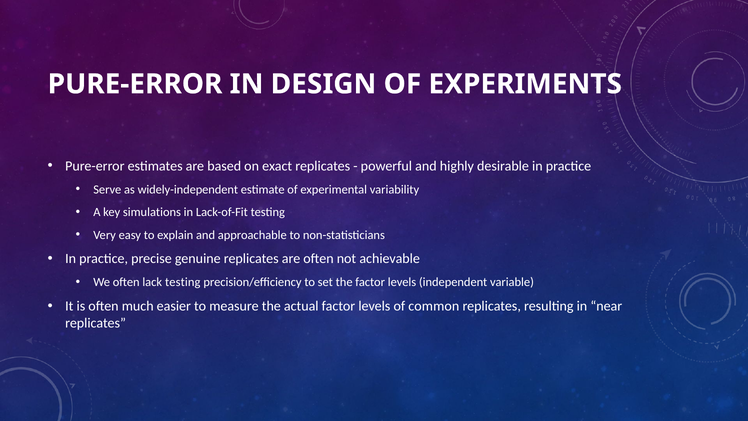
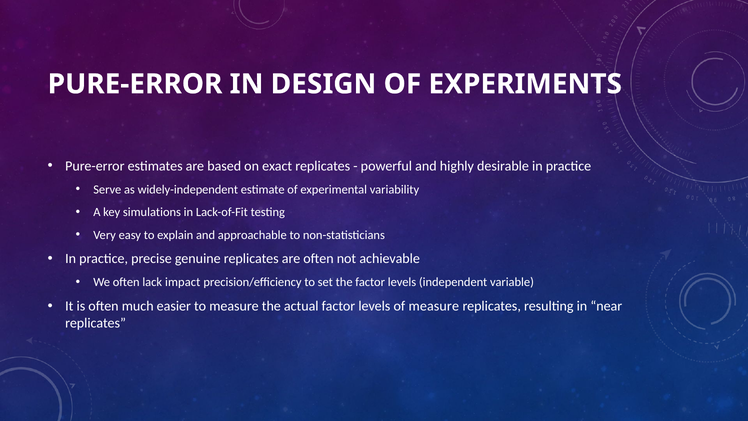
lack testing: testing -> impact
of common: common -> measure
